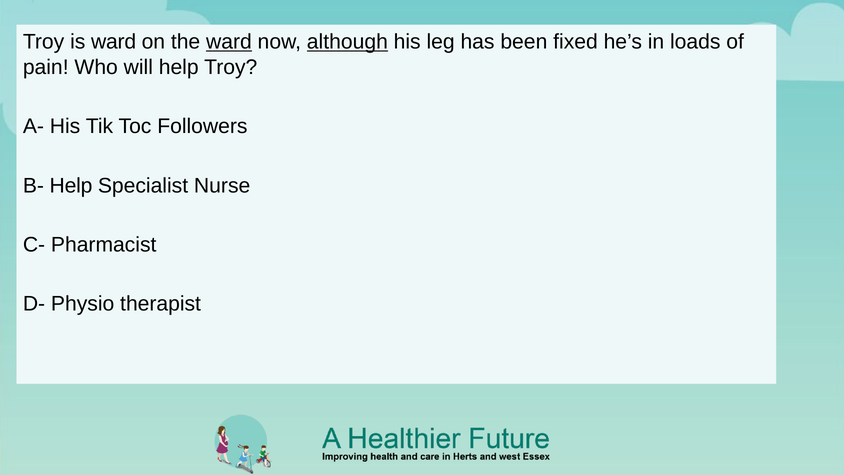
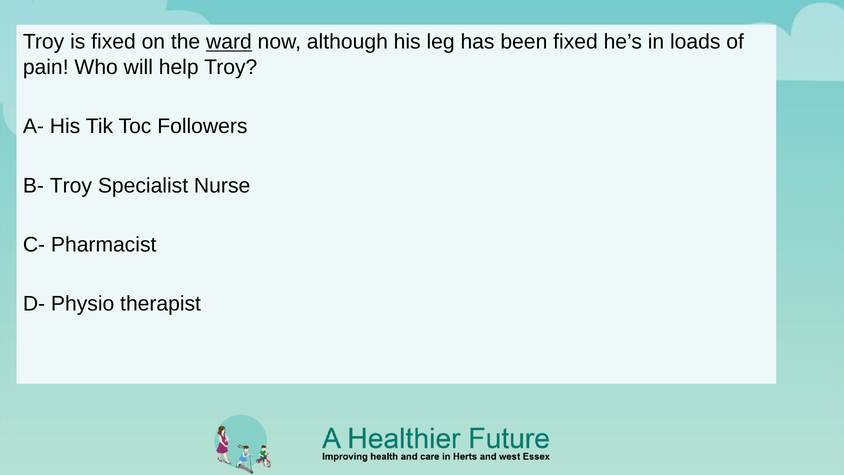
is ward: ward -> fixed
although underline: present -> none
B- Help: Help -> Troy
